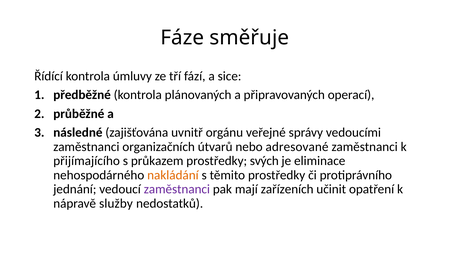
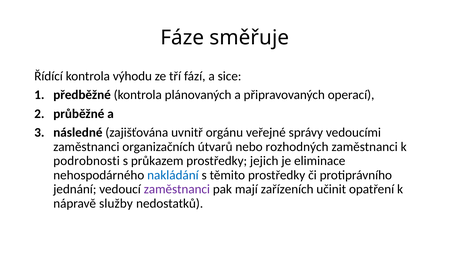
úmluvy: úmluvy -> výhodu
adresované: adresované -> rozhodných
přijímajícího: přijímajícího -> podrobnosti
svých: svých -> jejich
nakládání colour: orange -> blue
